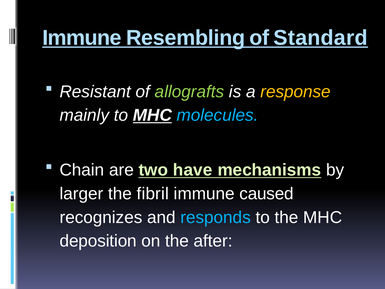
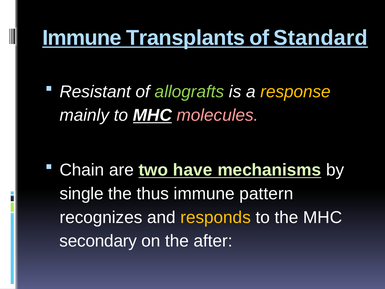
Resembling: Resembling -> Transplants
molecules colour: light blue -> pink
larger: larger -> single
fibril: fibril -> thus
caused: caused -> pattern
responds colour: light blue -> yellow
deposition: deposition -> secondary
